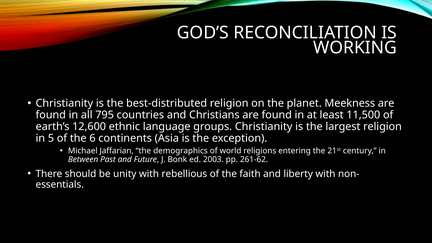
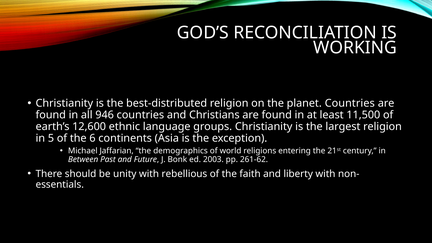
planet Meekness: Meekness -> Countries
795: 795 -> 946
